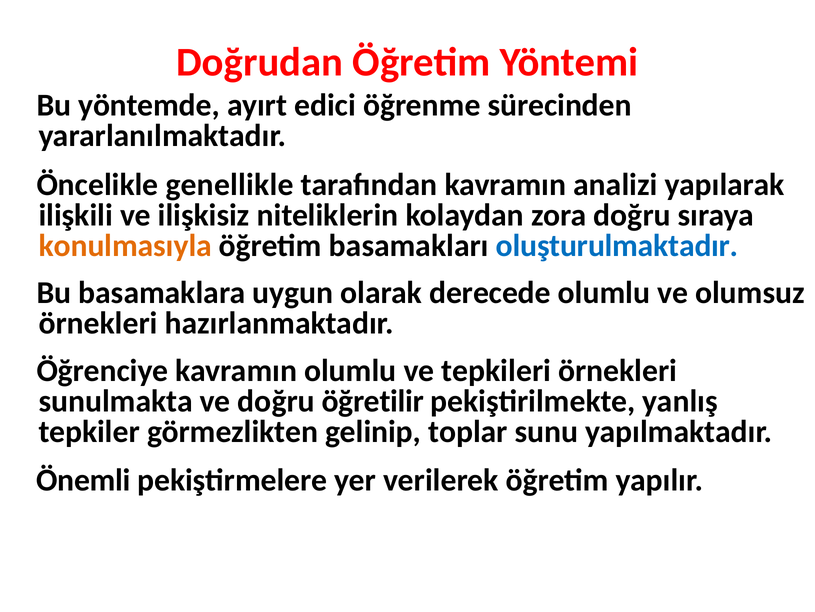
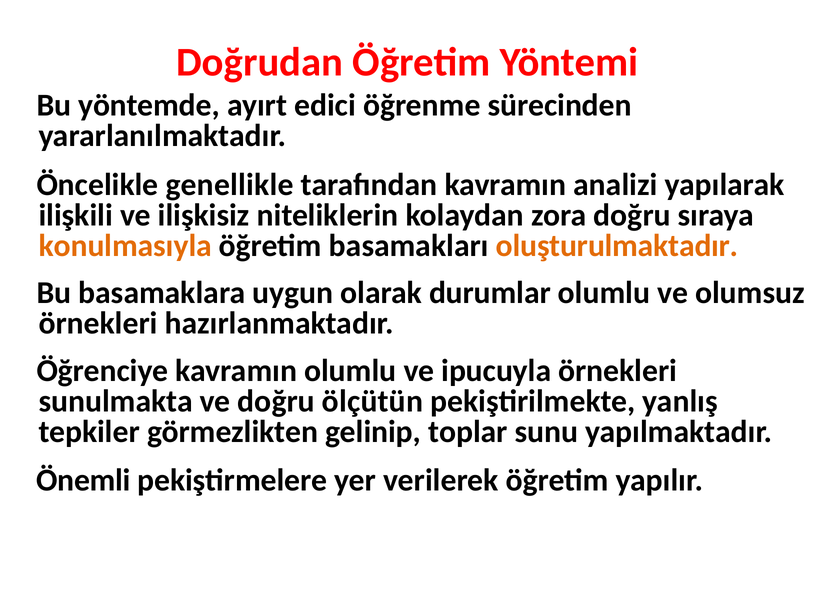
oluşturulmaktadır colour: blue -> orange
derecede: derecede -> durumlar
tepkileri: tepkileri -> ipucuyla
öğretilir: öğretilir -> ölçütün
